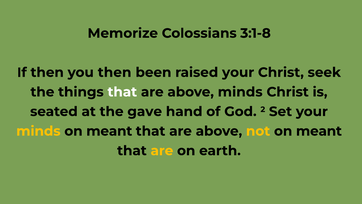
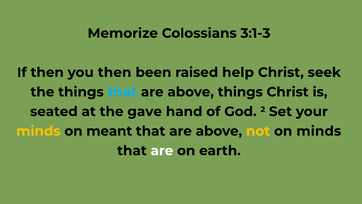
3:1-8: 3:1-8 -> 3:1-3
raised your: your -> help
that at (122, 92) colour: white -> light blue
above minds: minds -> things
meant at (319, 131): meant -> minds
are at (162, 150) colour: yellow -> white
